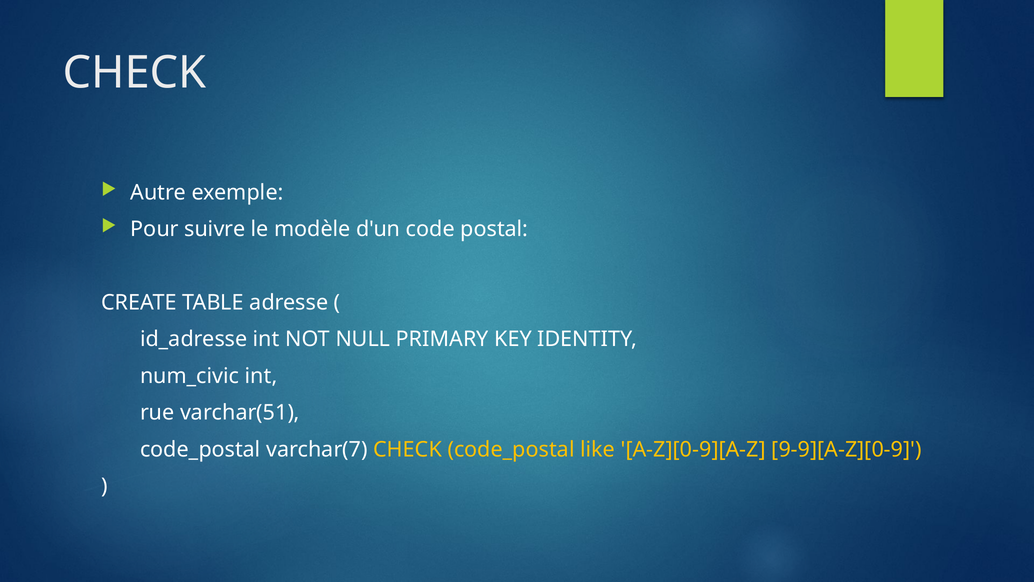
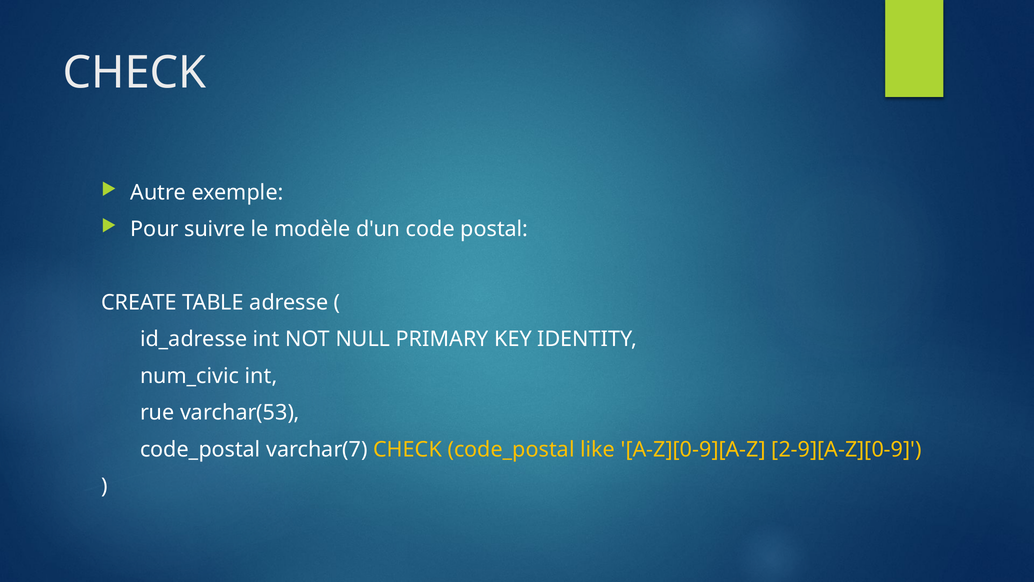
varchar(51: varchar(51 -> varchar(53
9-9][A-Z][0-9: 9-9][A-Z][0-9 -> 2-9][A-Z][0-9
